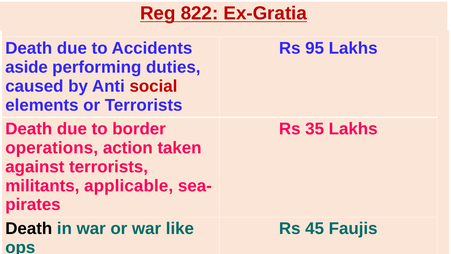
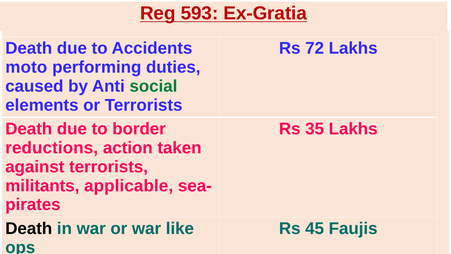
822: 822 -> 593
95: 95 -> 72
aside: aside -> moto
social colour: red -> green
operations: operations -> reductions
